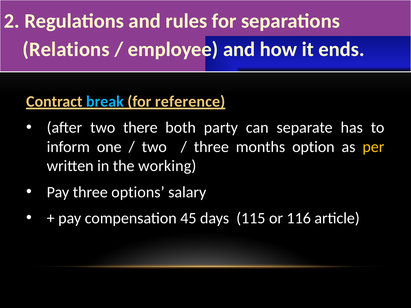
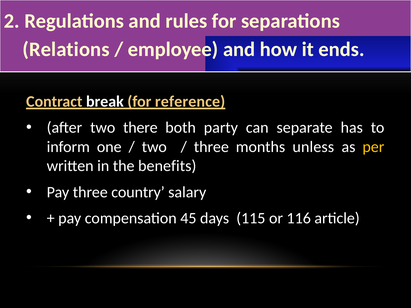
break colour: light blue -> white
option: option -> unless
working: working -> benefits
options: options -> country
